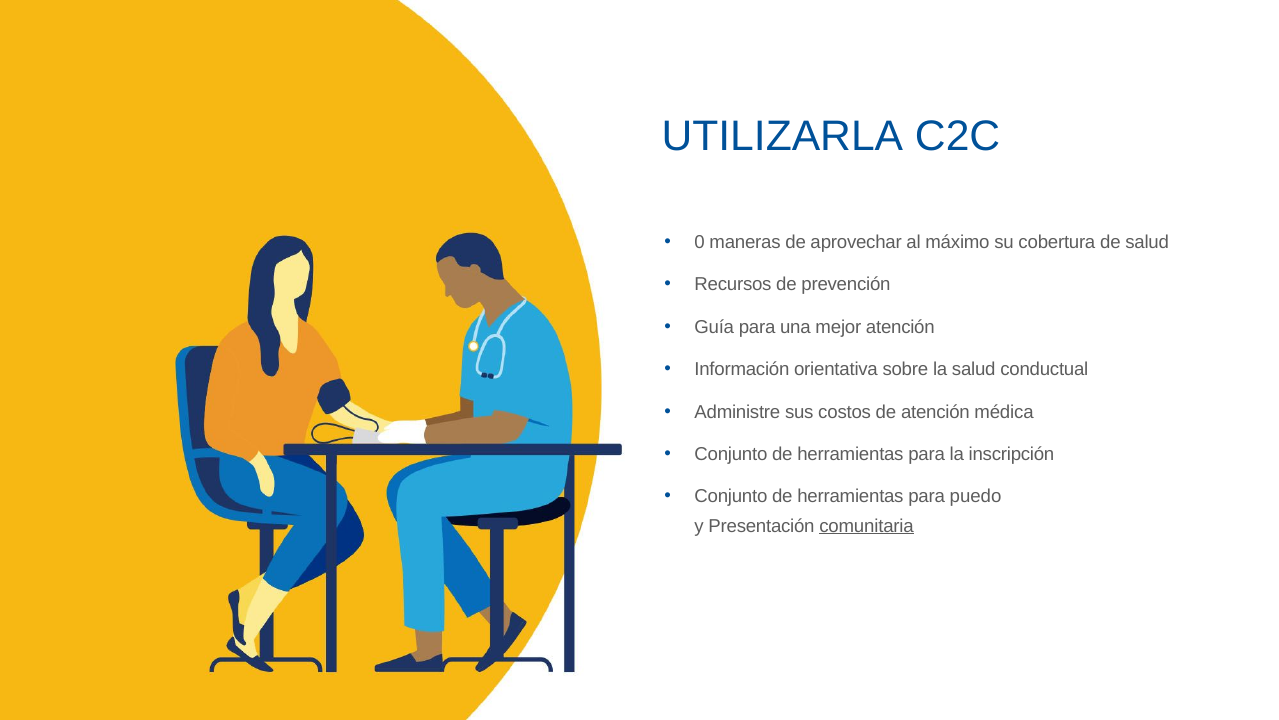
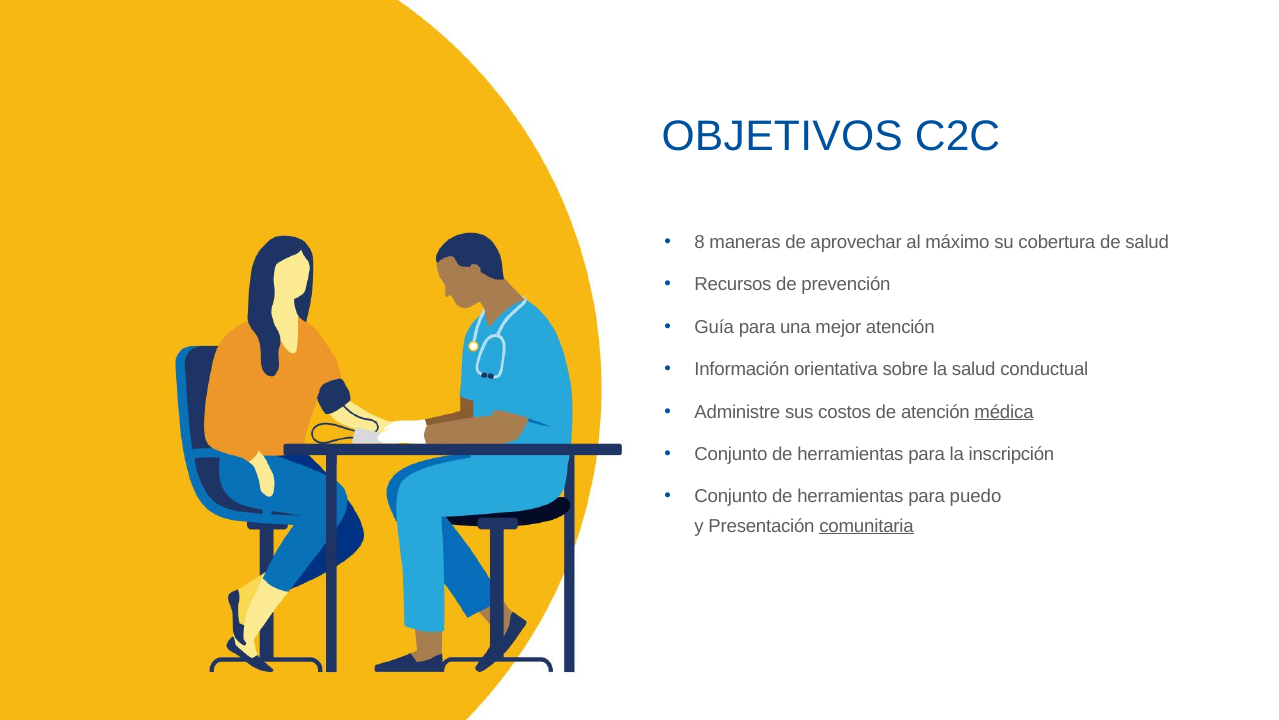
UTILIZARLA: UTILIZARLA -> OBJETIVOS
0 at (700, 242): 0 -> 8
médica underline: none -> present
